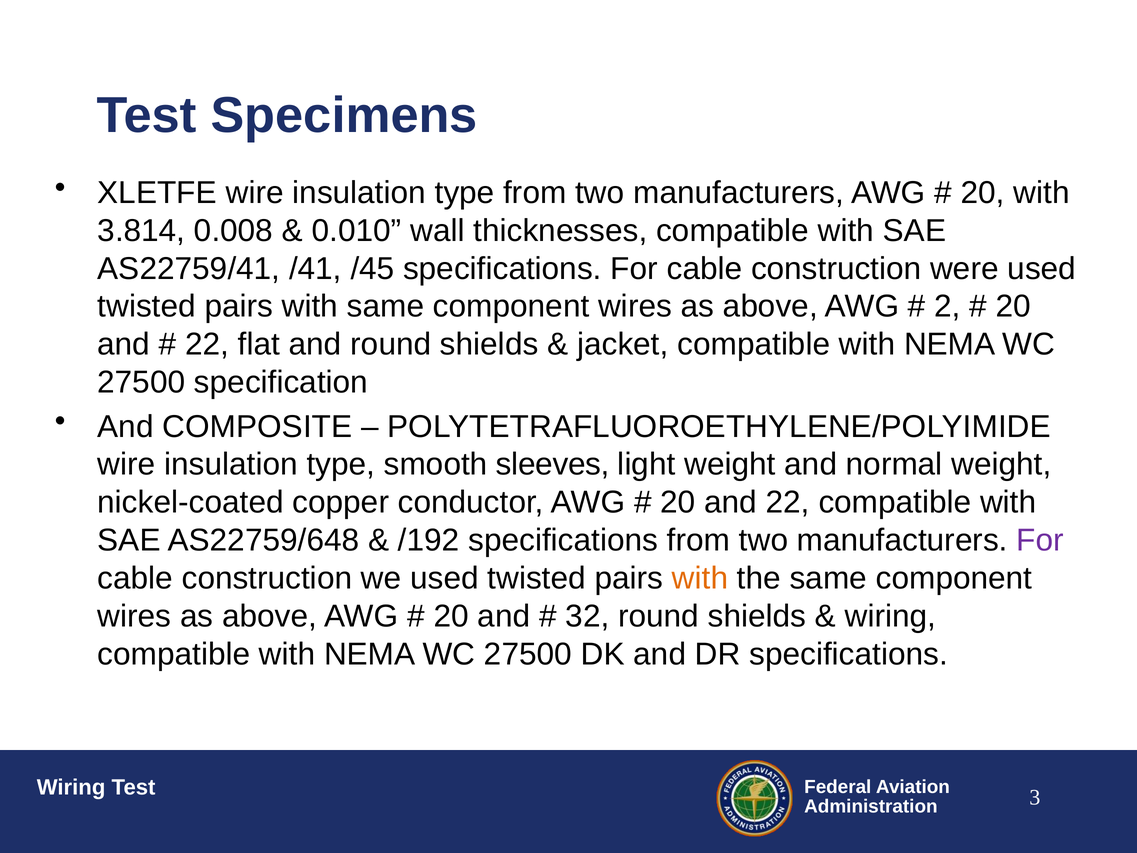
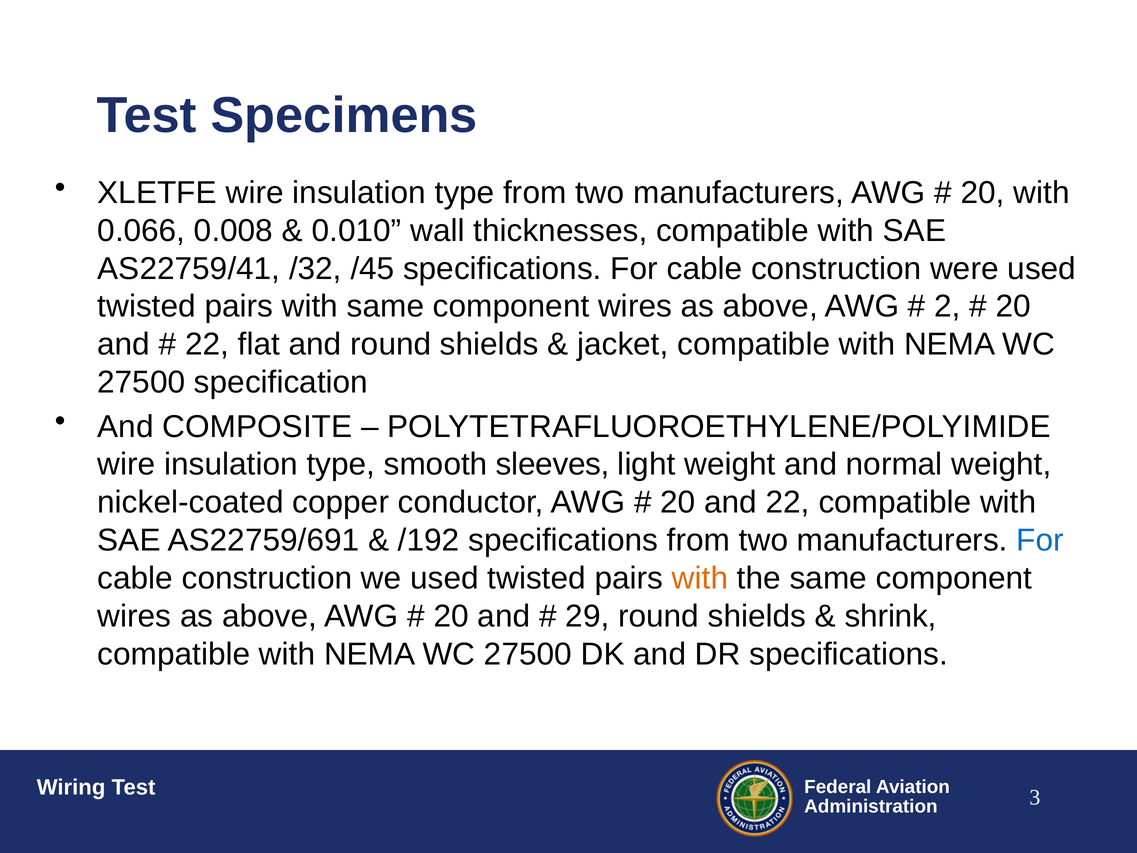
3.814: 3.814 -> 0.066
/41: /41 -> /32
AS22759/648: AS22759/648 -> AS22759/691
For at (1040, 540) colour: purple -> blue
32: 32 -> 29
wiring at (890, 616): wiring -> shrink
